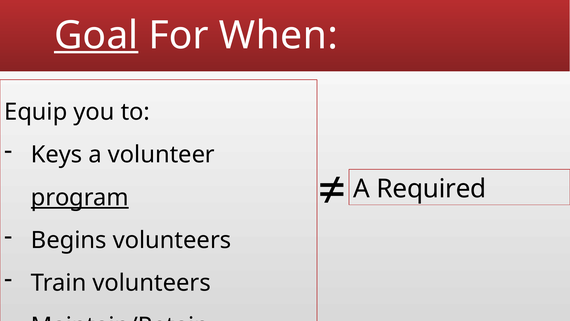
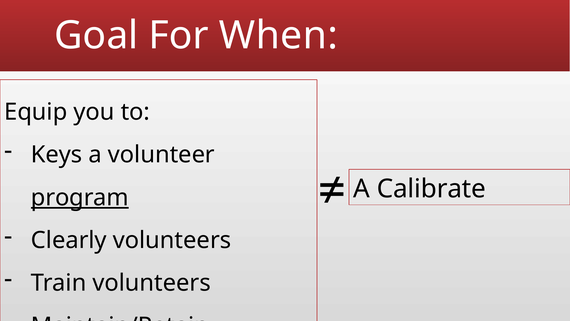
Goal underline: present -> none
Required: Required -> Calibrate
Begins: Begins -> Clearly
